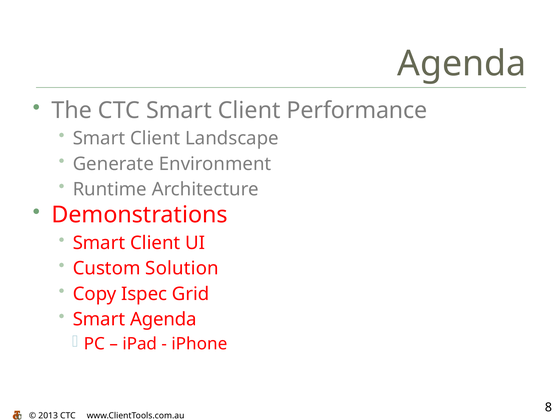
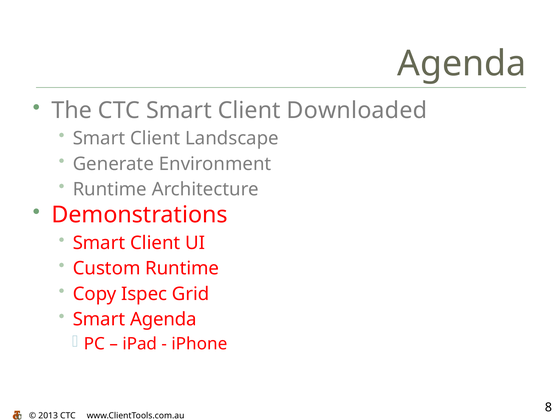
Performance: Performance -> Downloaded
Custom Solution: Solution -> Runtime
